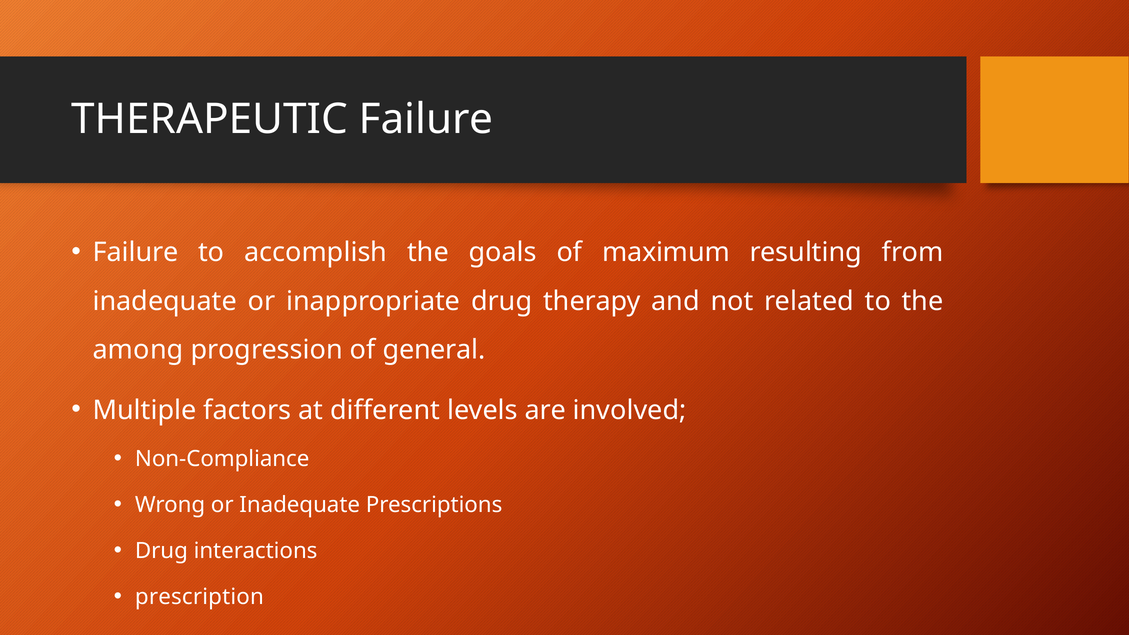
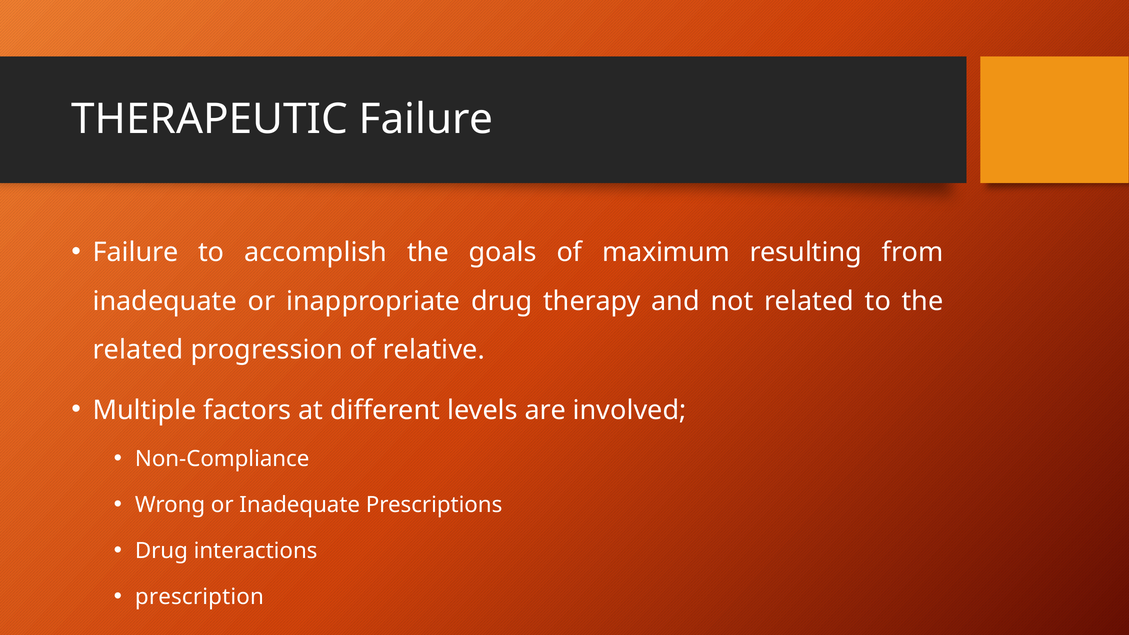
among at (138, 350): among -> related
general: general -> relative
